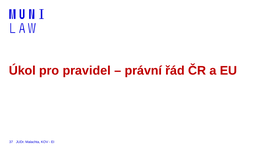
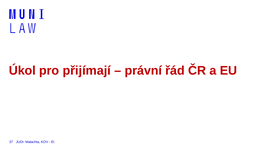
pravidel: pravidel -> přijímají
